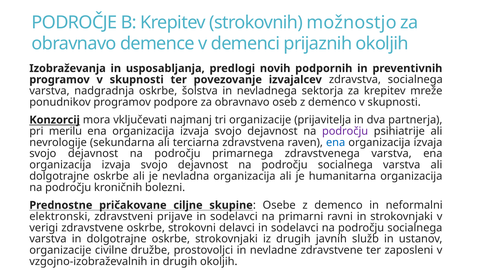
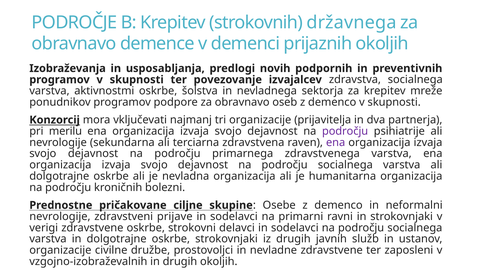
možnostjo: možnostjo -> državnega
nadgradnja: nadgradnja -> aktivnostmi
ena at (336, 142) colour: blue -> purple
elektronski at (60, 216): elektronski -> nevrologije
